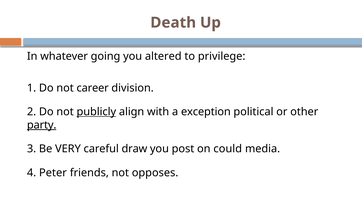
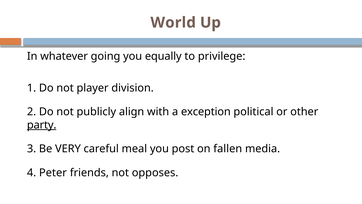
Death: Death -> World
altered: altered -> equally
career: career -> player
publicly underline: present -> none
draw: draw -> meal
could: could -> fallen
